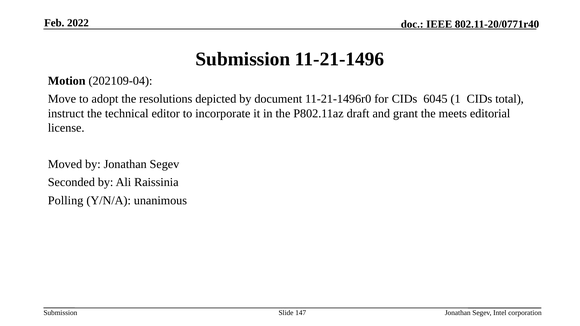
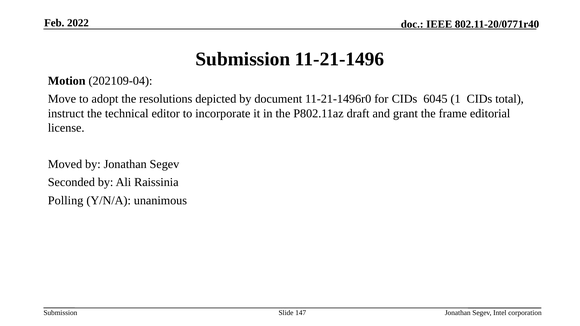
meets: meets -> frame
